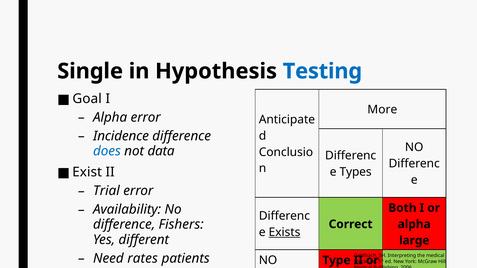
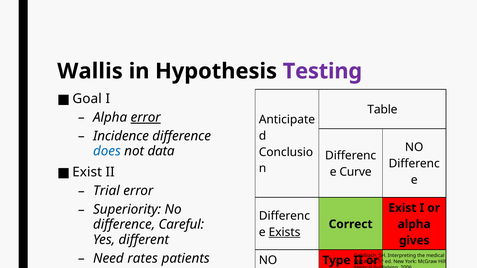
Single: Single -> Wallis
Testing colour: blue -> purple
More: More -> Table
error at (146, 118) underline: none -> present
Types: Types -> Curve
Availability: Availability -> Superiority
Both at (402, 208): Both -> Exist
Fishers: Fishers -> Careful
large: large -> gives
